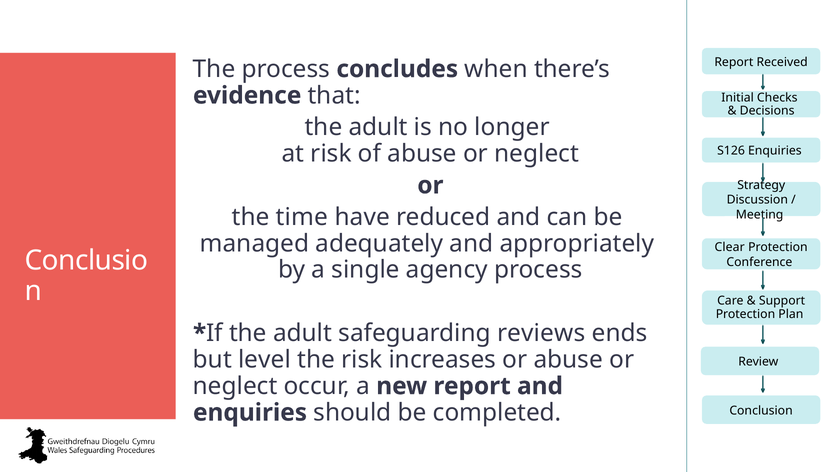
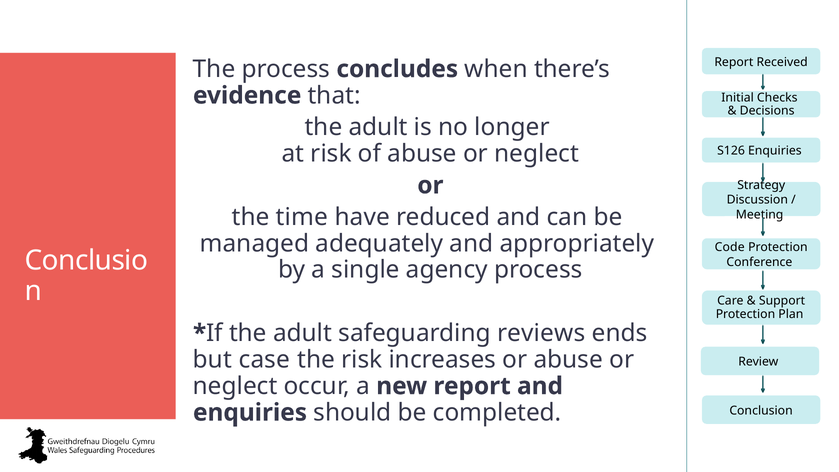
Clear: Clear -> Code
level: level -> case
